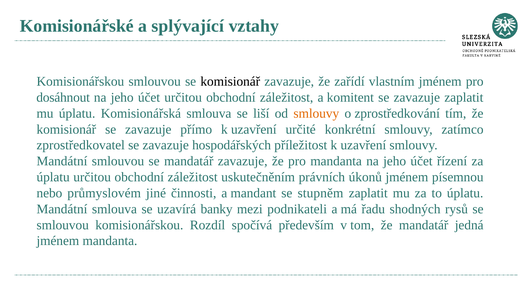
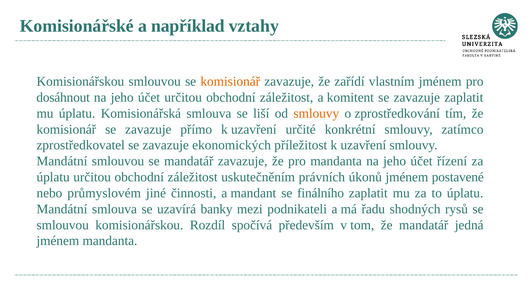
splývající: splývající -> například
komisionář at (230, 81) colour: black -> orange
hospodářských: hospodářských -> ekonomických
písemnou: písemnou -> postavené
stupněm: stupněm -> finálního
